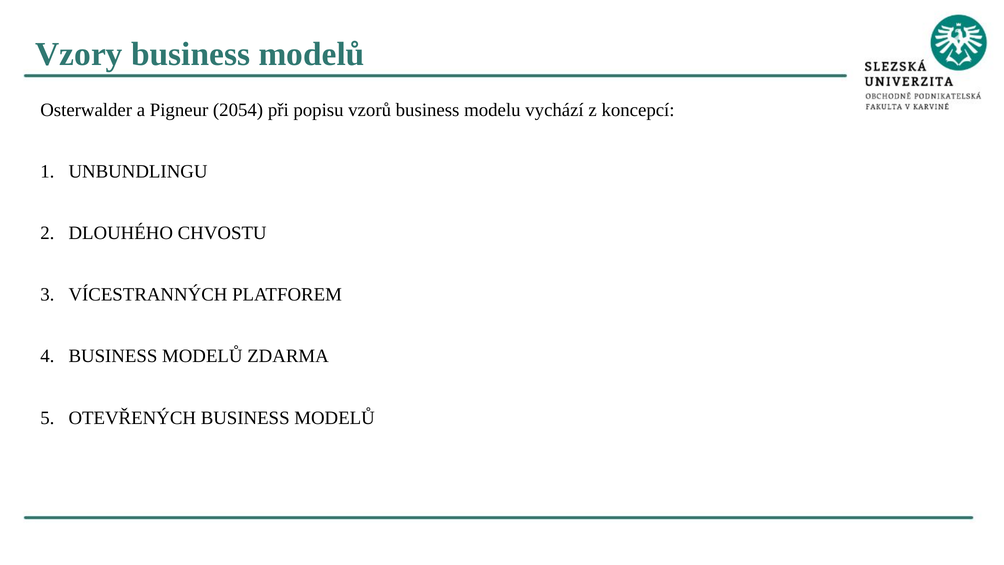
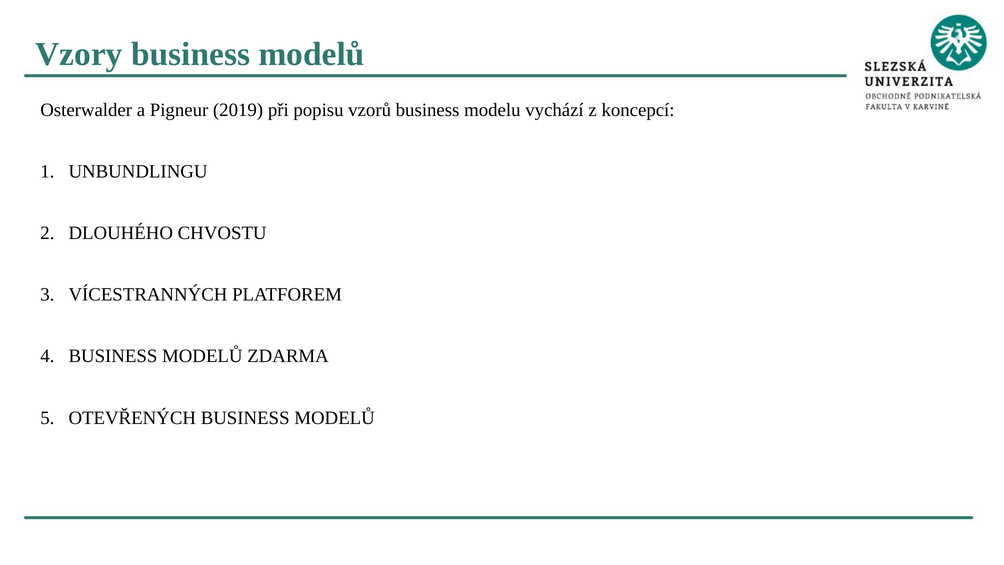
2054: 2054 -> 2019
